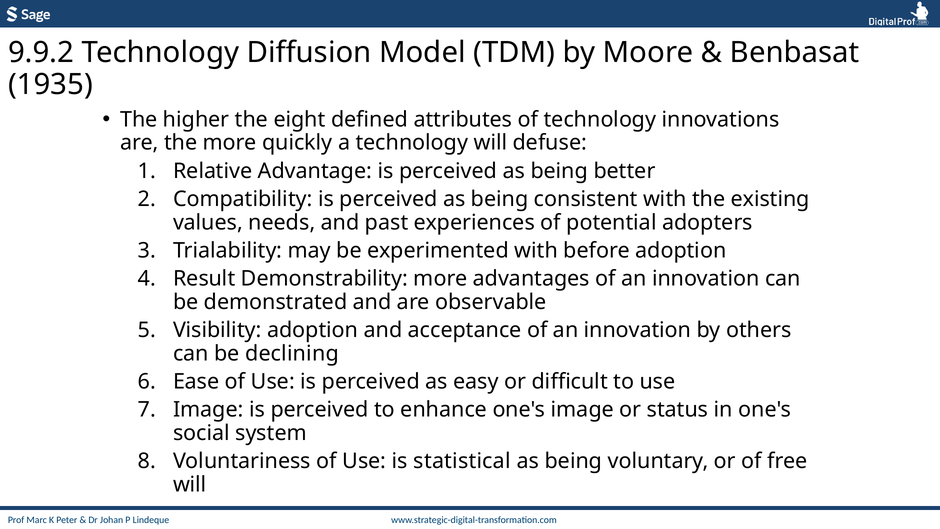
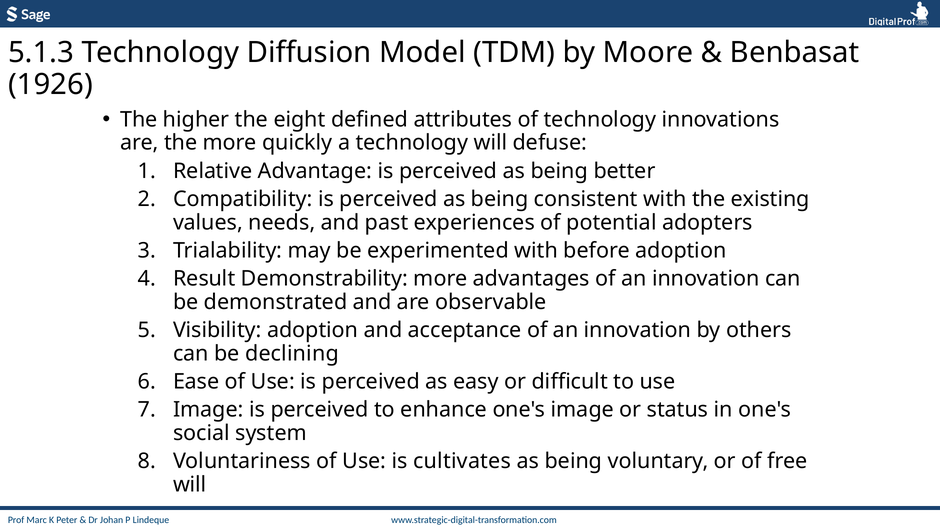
9.9.2: 9.9.2 -> 5.1.3
1935: 1935 -> 1926
statistical: statistical -> cultivates
